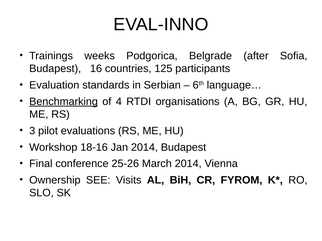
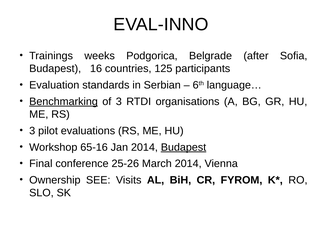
of 4: 4 -> 3
18-16: 18-16 -> 65-16
Budapest at (184, 148) underline: none -> present
